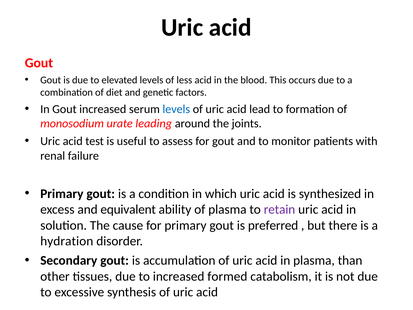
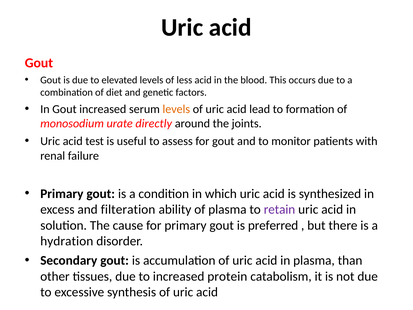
levels at (176, 109) colour: blue -> orange
leading: leading -> directly
equivalent: equivalent -> filteration
formed: formed -> protein
